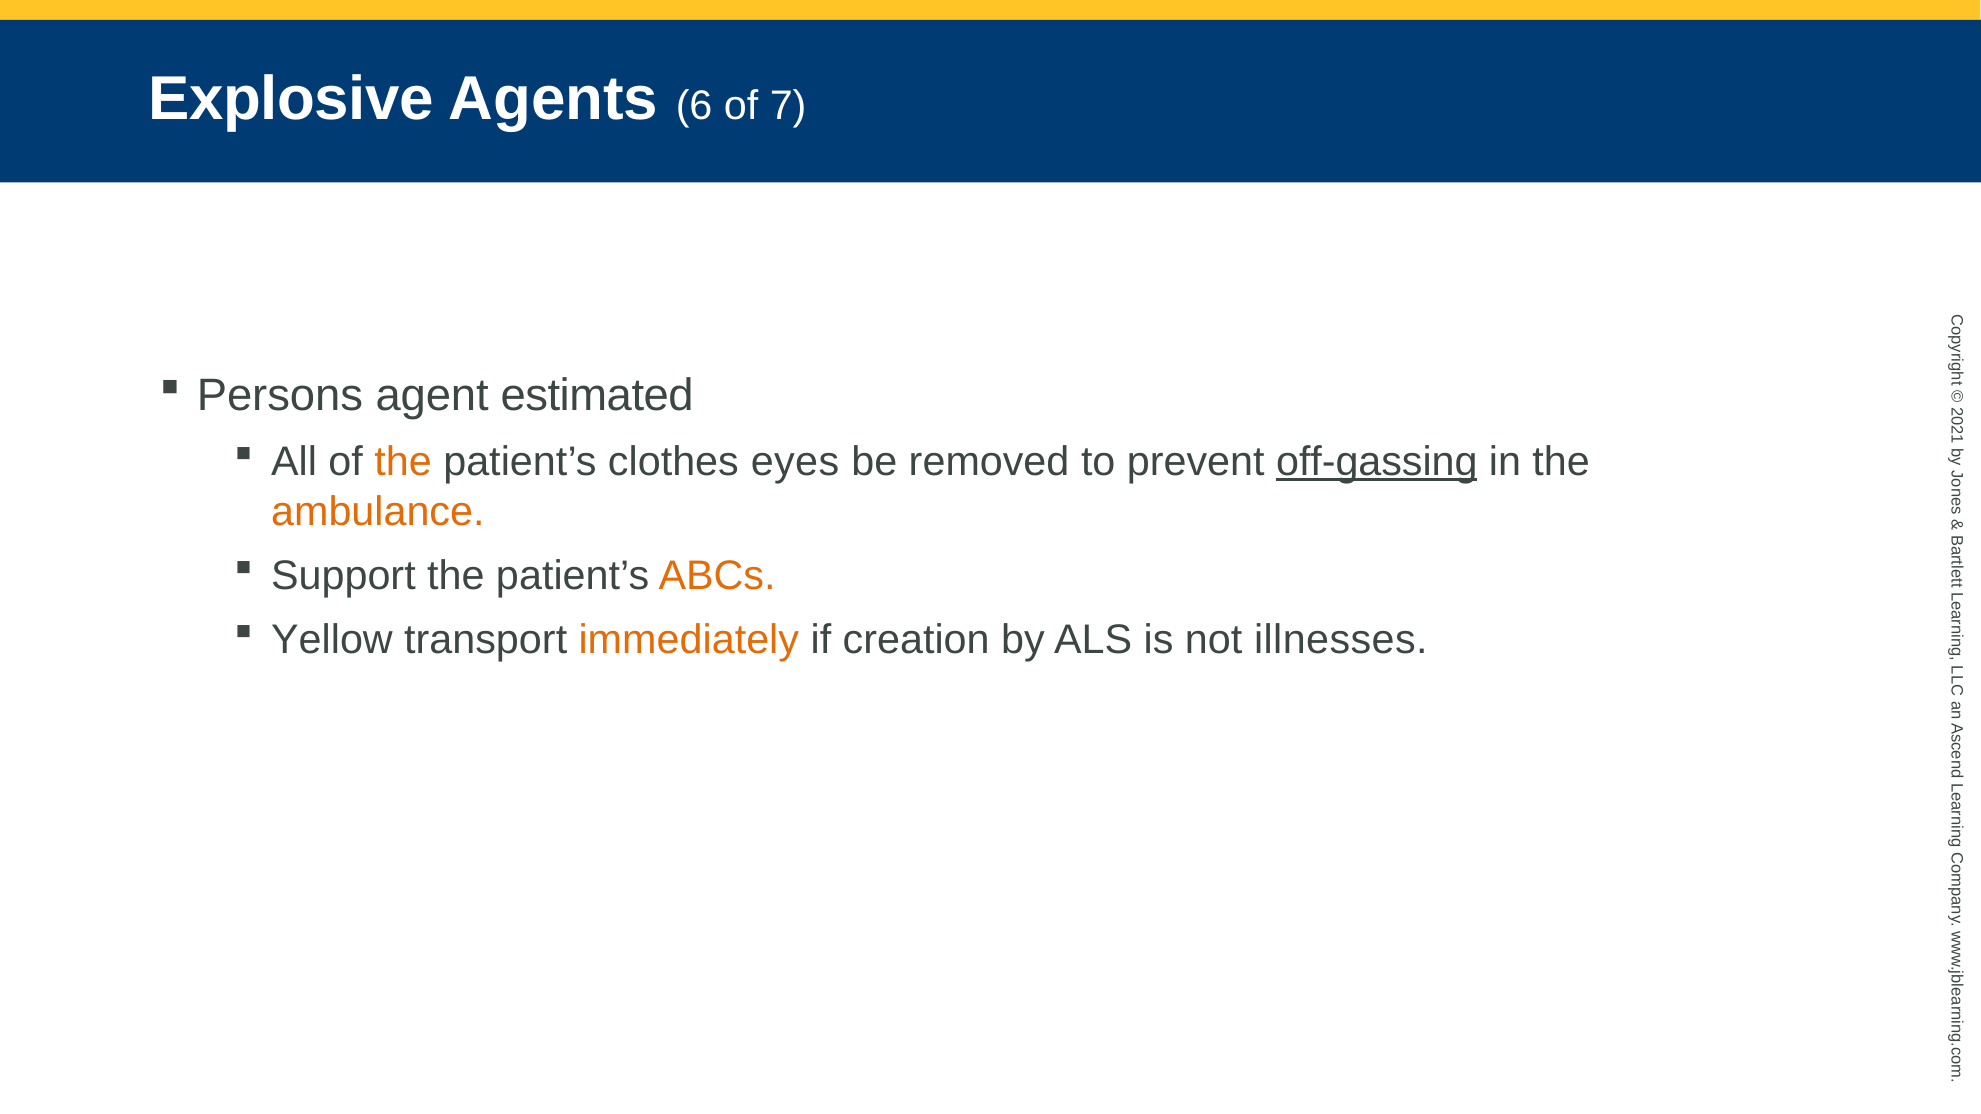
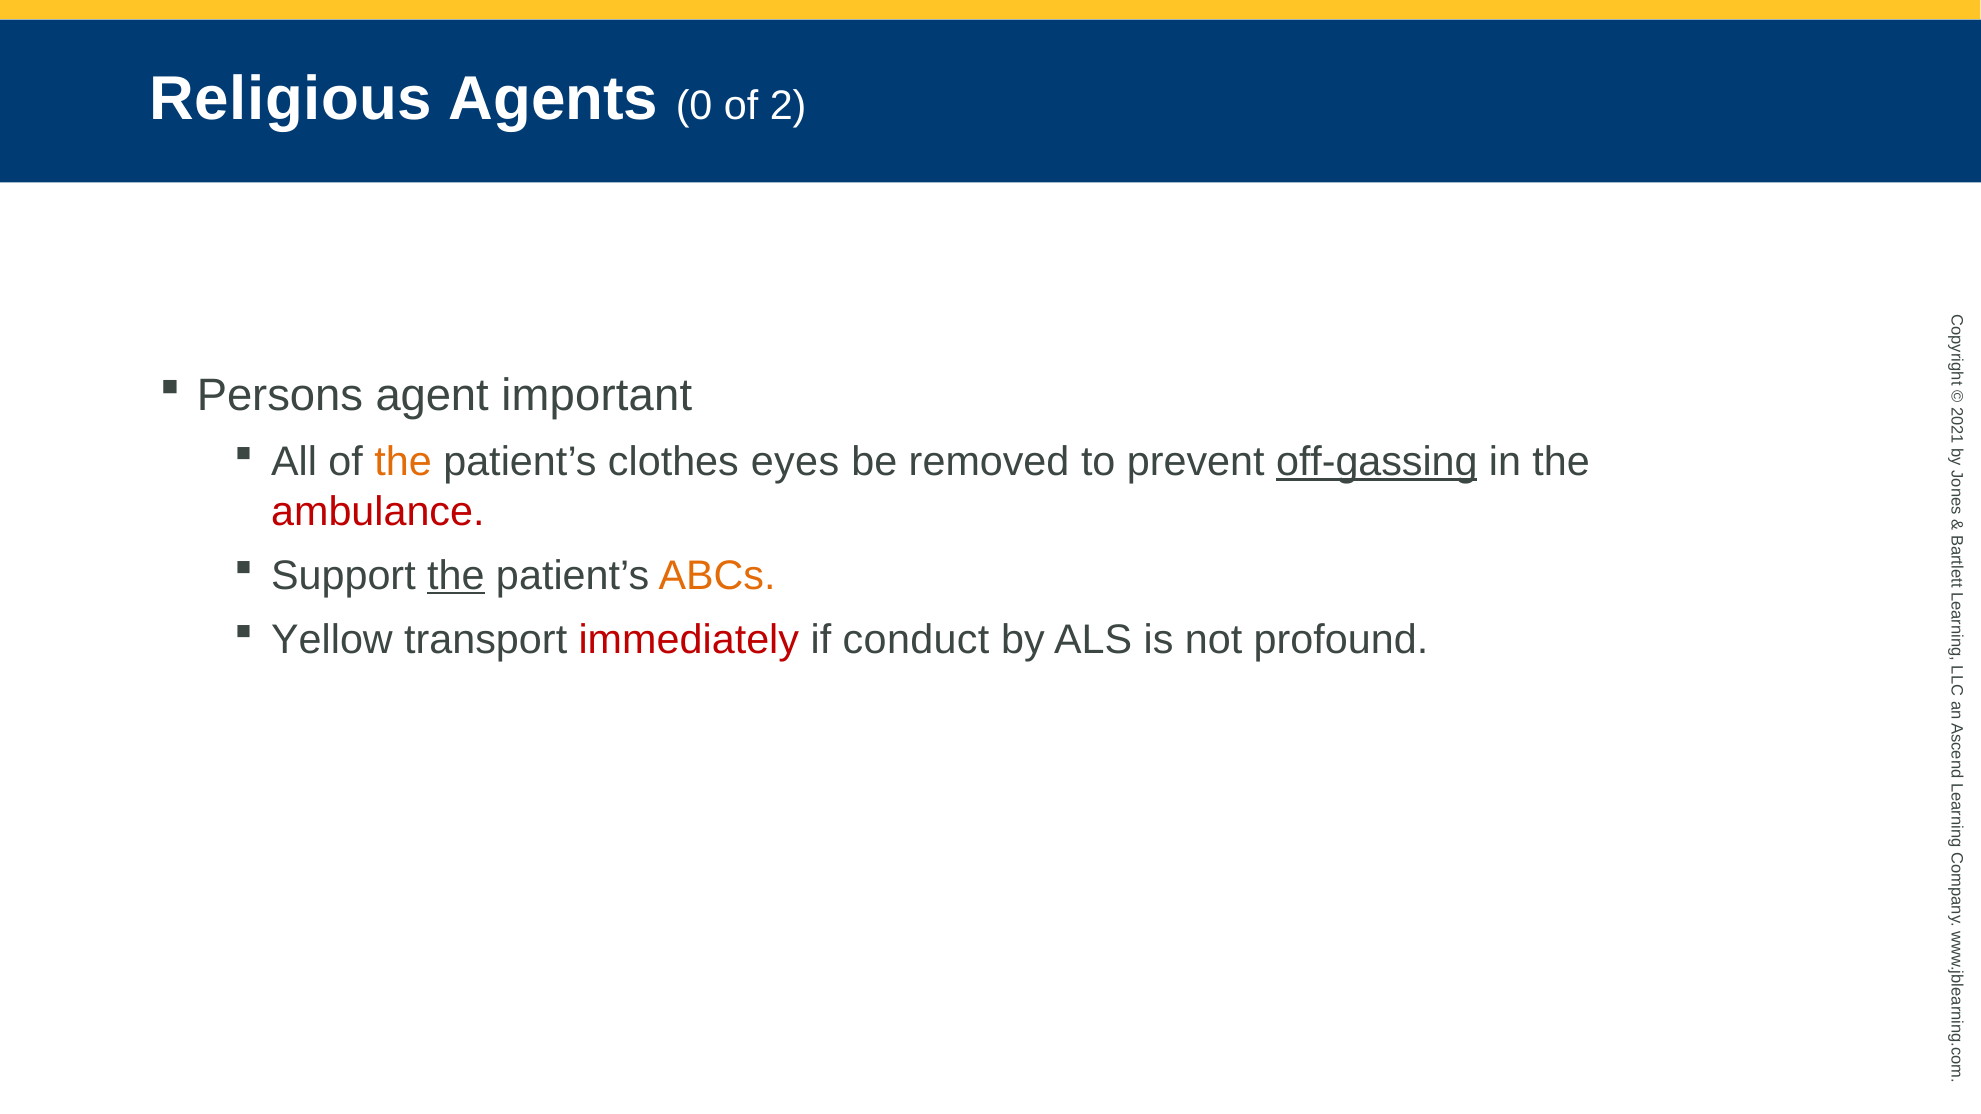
Explosive: Explosive -> Religious
Agents 6: 6 -> 0
of 7: 7 -> 2
estimated: estimated -> important
ambulance colour: orange -> red
the at (456, 576) underline: none -> present
immediately colour: orange -> red
creation: creation -> conduct
illnesses: illnesses -> profound
